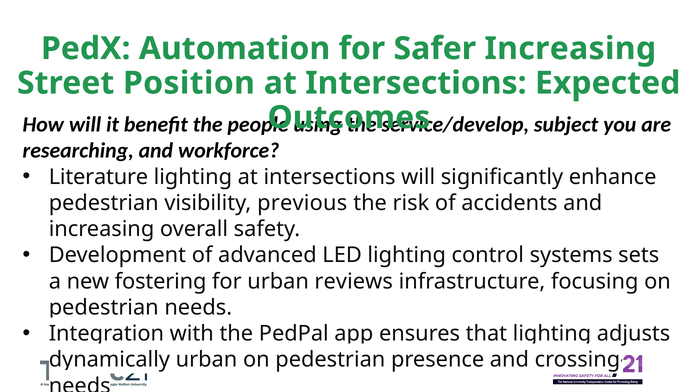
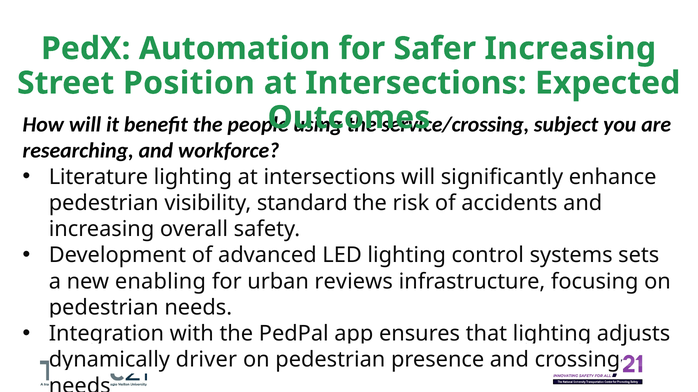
service/develop: service/develop -> service/crossing
previous: previous -> standard
fostering: fostering -> enabling
urban at (206, 360): urban -> driver
